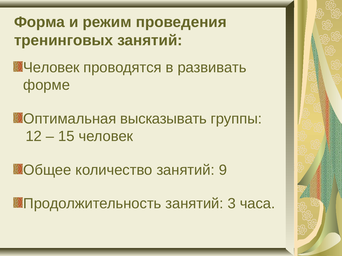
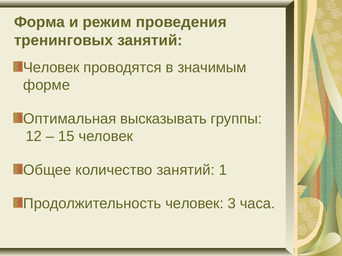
развивать: развивать -> значимым
9: 9 -> 1
Продолжительность занятий: занятий -> человек
